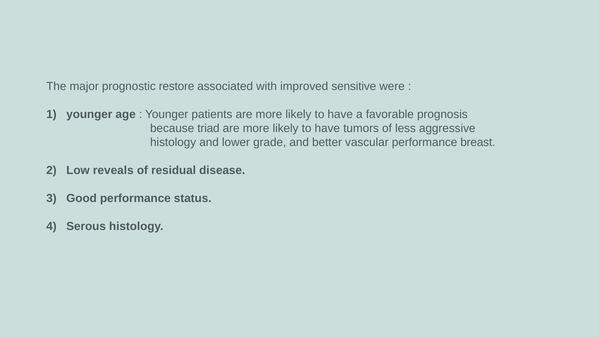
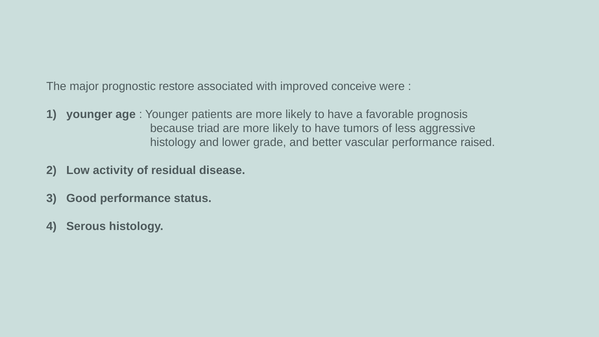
sensitive: sensitive -> conceive
breast: breast -> raised
reveals: reveals -> activity
